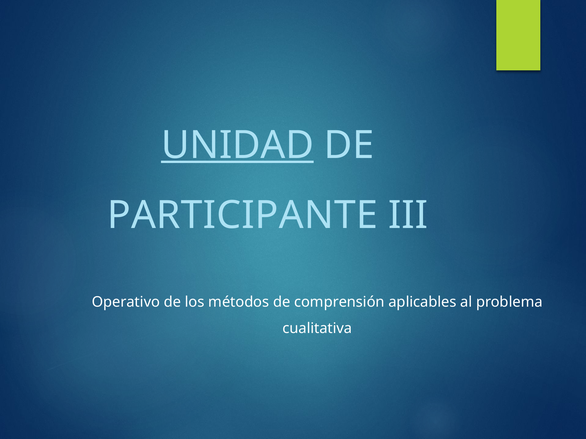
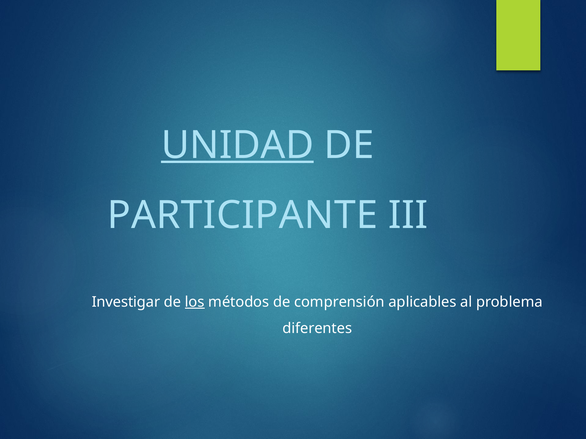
Operativo: Operativo -> Investigar
los underline: none -> present
cualitativa: cualitativa -> diferentes
